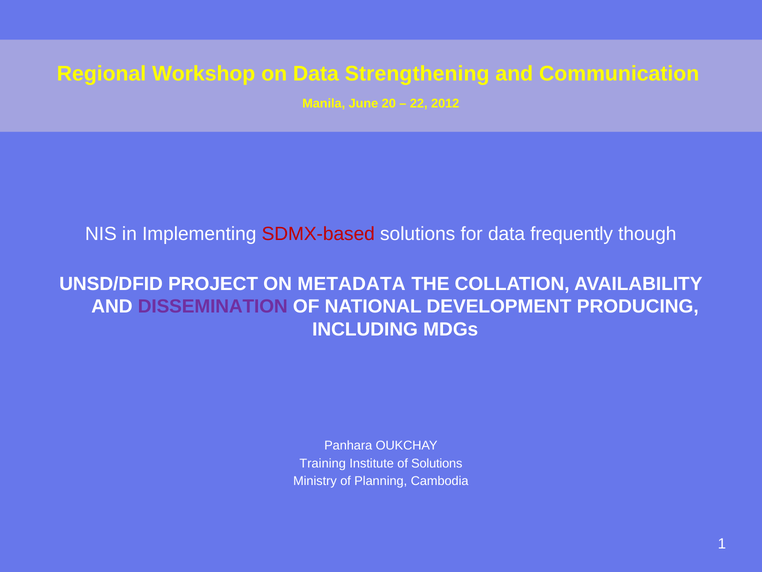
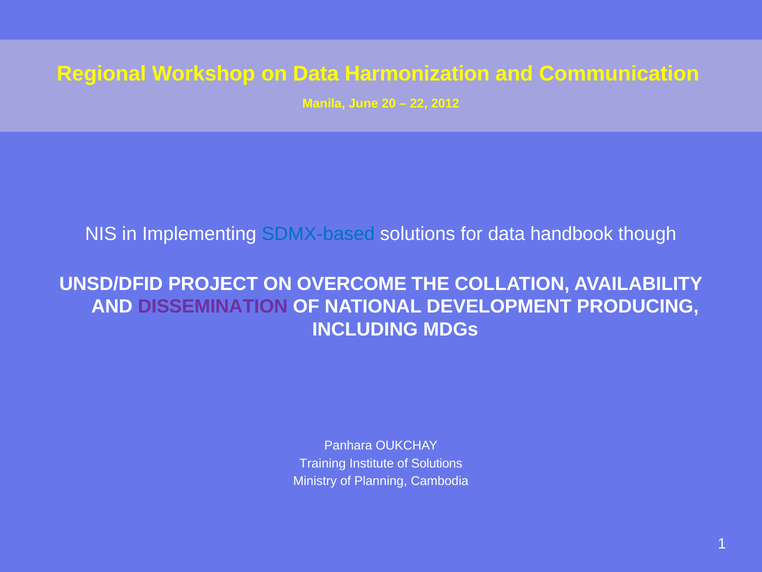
Strengthening: Strengthening -> Harmonization
SDMX-based colour: red -> blue
frequently: frequently -> handbook
METADATA: METADATA -> OVERCOME
